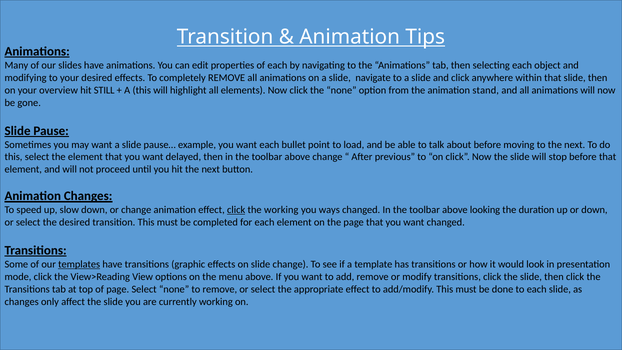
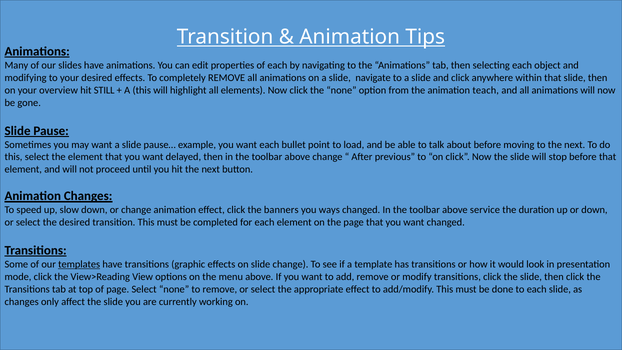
stand: stand -> teach
click at (236, 210) underline: present -> none
the working: working -> banners
looking: looking -> service
